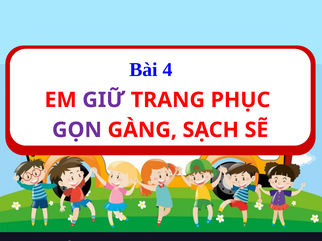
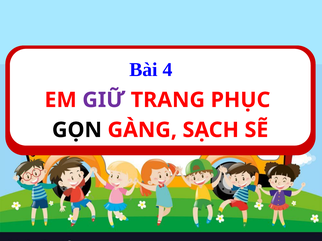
GỌN colour: purple -> black
